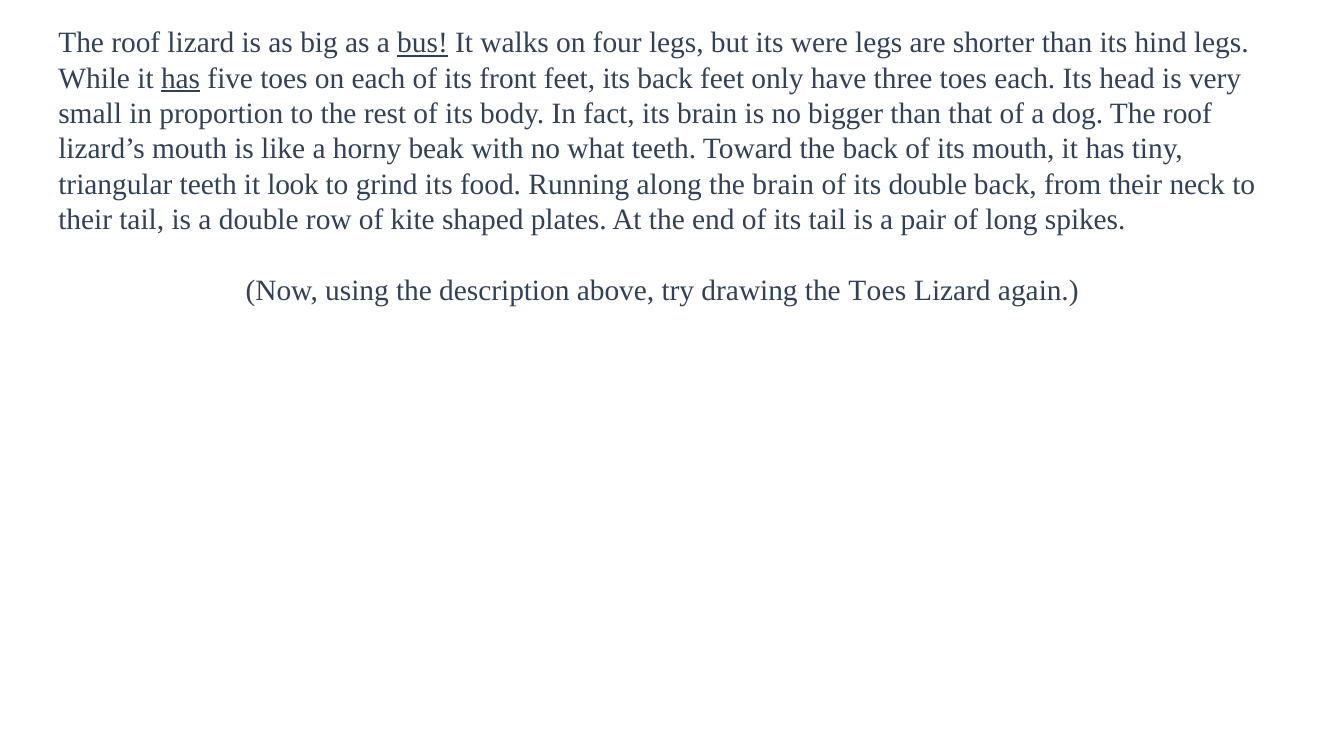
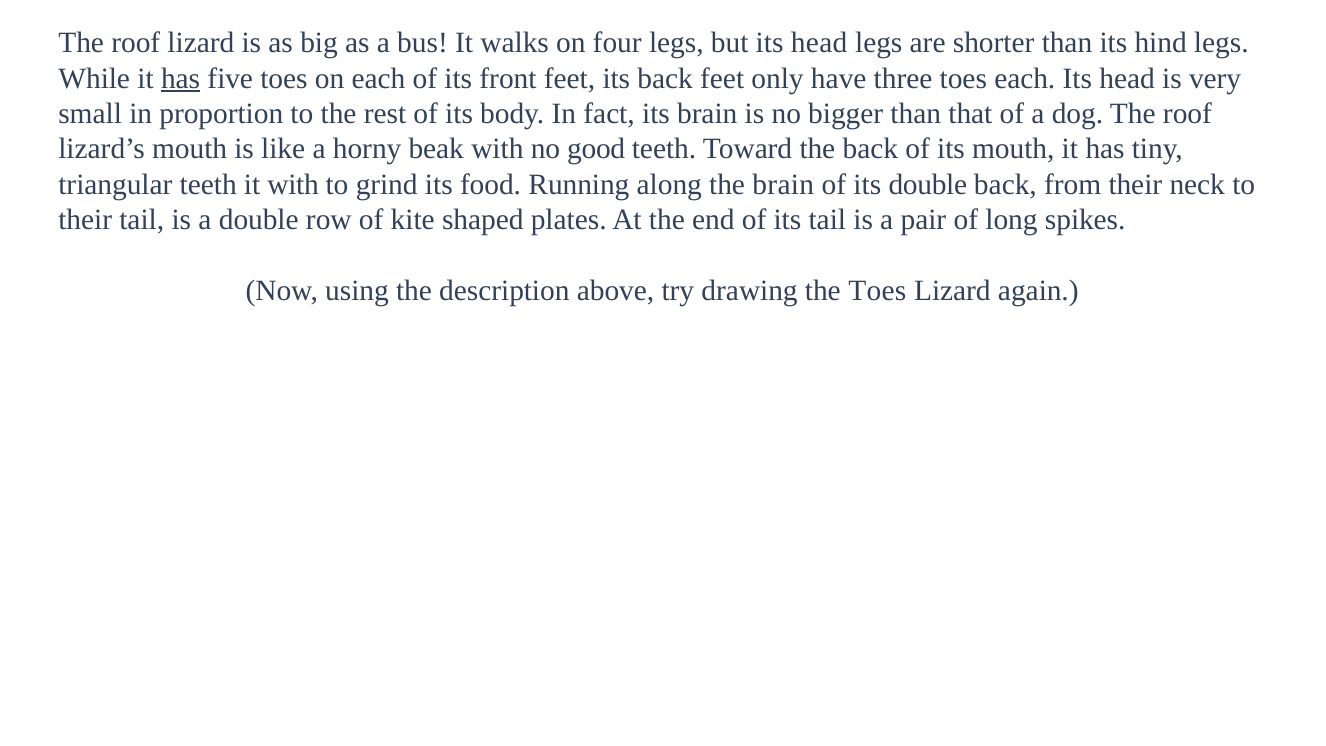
bus underline: present -> none
but its were: were -> head
what: what -> good
it look: look -> with
